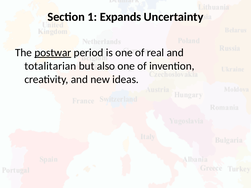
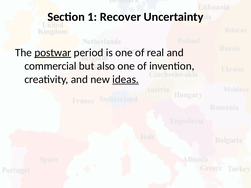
Expands: Expands -> Recover
totalitarian: totalitarian -> commercial
ideas underline: none -> present
